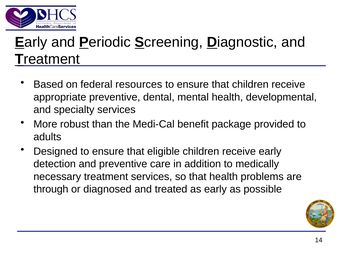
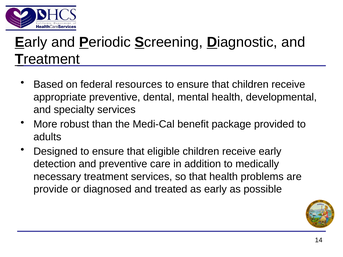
through: through -> provide
